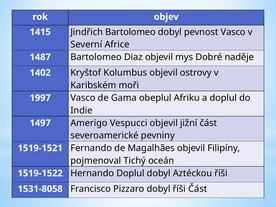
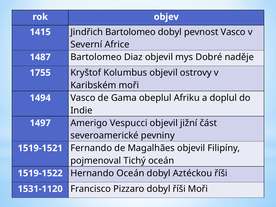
1402: 1402 -> 1755
1997: 1997 -> 1494
Hernando Doplul: Doplul -> Oceán
1531-8058: 1531-8058 -> 1531-1120
říši Část: Část -> Moři
